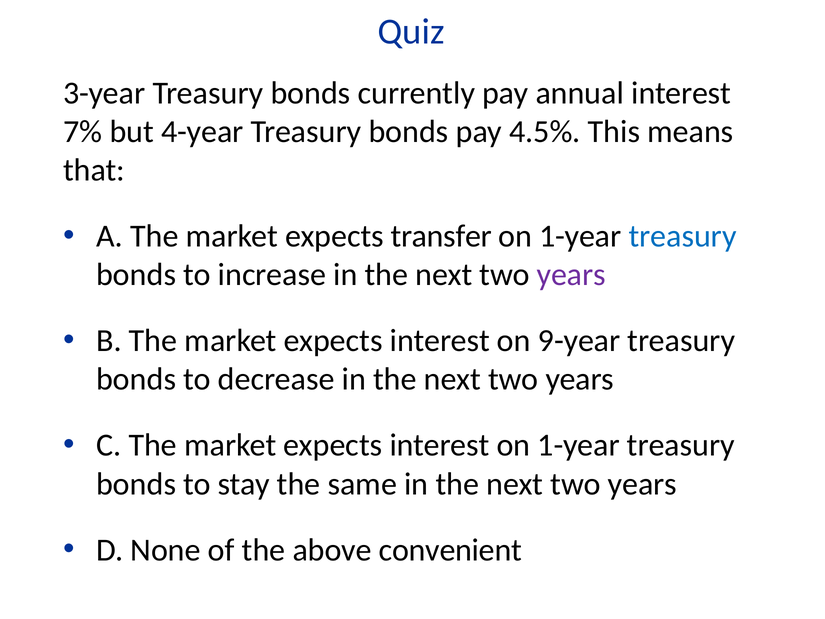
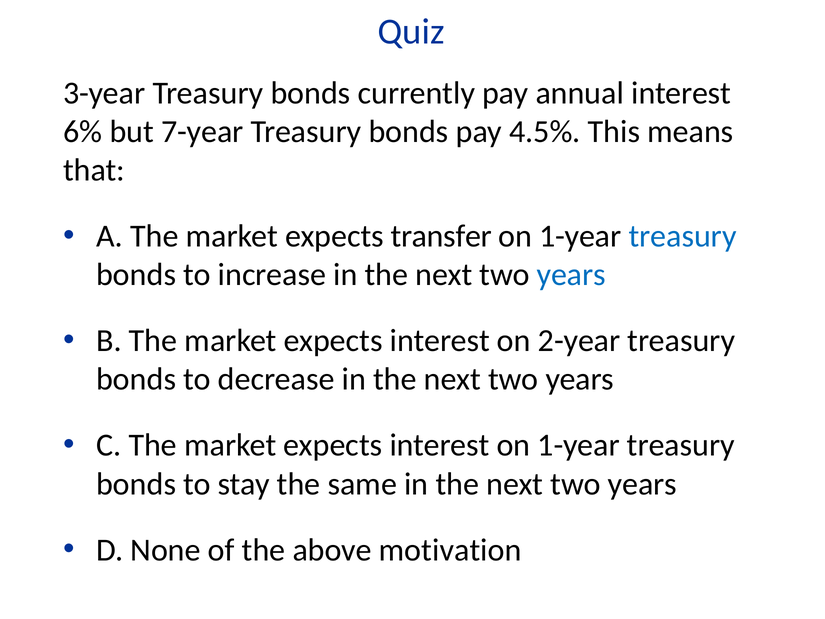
7%: 7% -> 6%
4-year: 4-year -> 7-year
years at (571, 275) colour: purple -> blue
9-year: 9-year -> 2-year
convenient: convenient -> motivation
